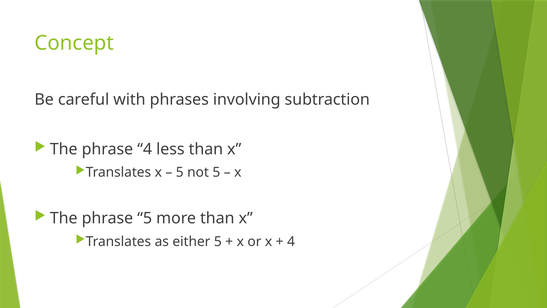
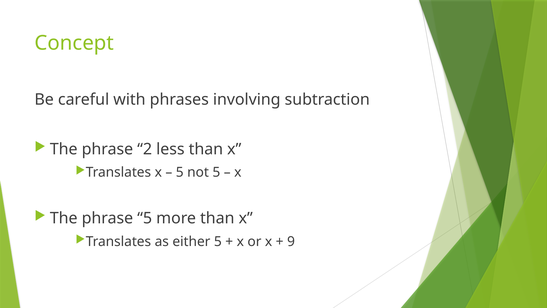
phrase 4: 4 -> 2
4 at (291, 241): 4 -> 9
